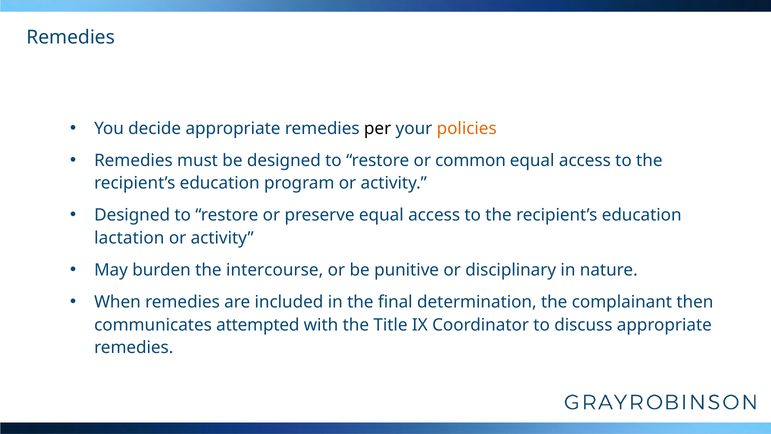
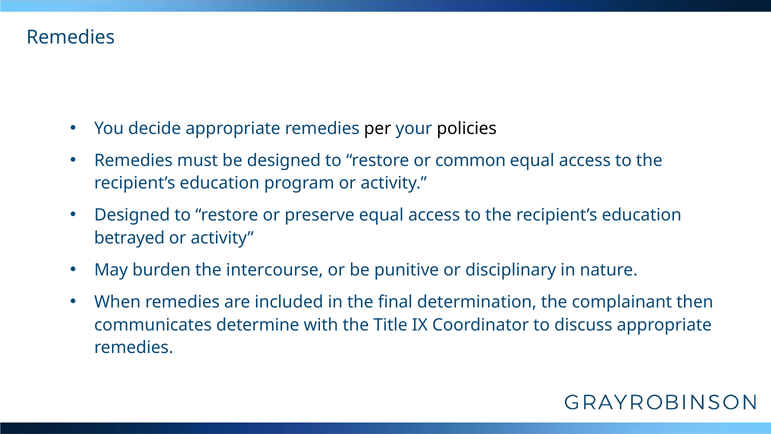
policies colour: orange -> black
lactation: lactation -> betrayed
attempted: attempted -> determine
